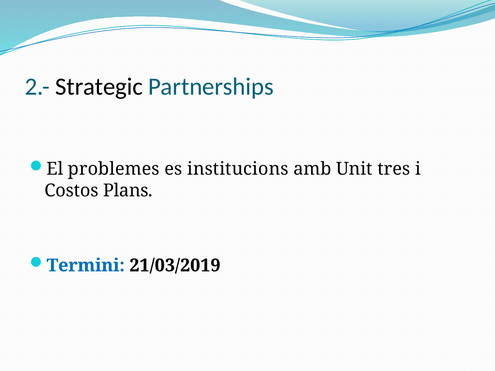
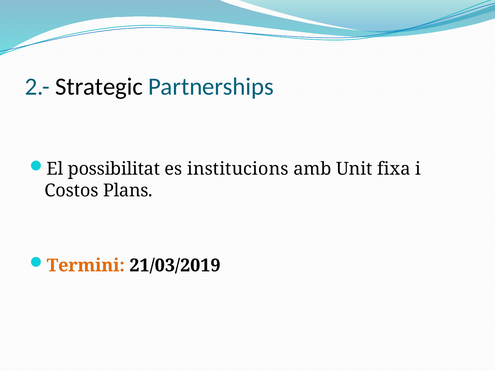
problemes: problemes -> possibilitat
tres: tres -> fixa
Termini colour: blue -> orange
